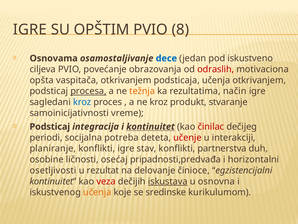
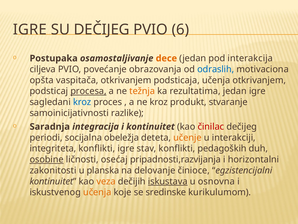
SU OPŠTIM: OPŠTIM -> DEČIJEG
8: 8 -> 6
Osnovama: Osnovama -> Postupaka
dece colour: blue -> orange
iskustveno: iskustveno -> interakcija
odraslih colour: red -> blue
rezultatima način: način -> jedan
vreme: vreme -> razlike
Podsticaj at (50, 126): Podsticaj -> Saradnja
kontinuitet at (151, 126) underline: present -> none
potreba: potreba -> obeležja
učenje colour: red -> orange
planiranje: planiranje -> integriteta
partnerstva: partnerstva -> pedagoških
osobine underline: none -> present
pripadnosti,predvađa: pripadnosti,predvađa -> pripadnosti,razvijanja
osetljivosti: osetljivosti -> zakonitosti
rezultat: rezultat -> planska
veza colour: red -> orange
